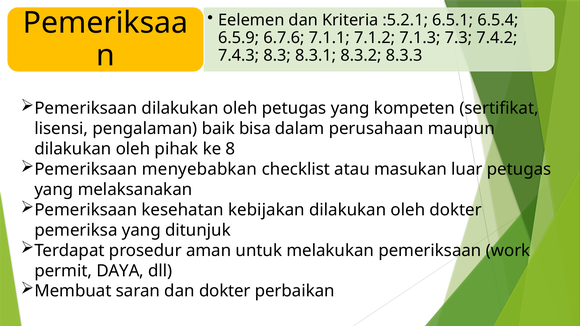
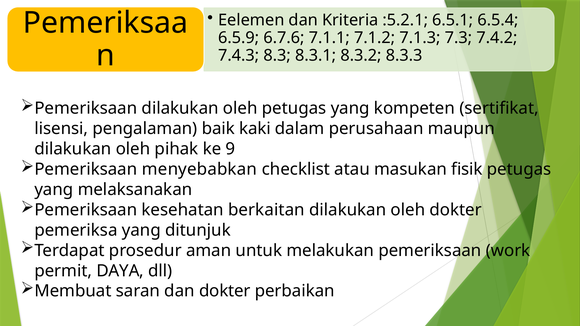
bisa: bisa -> kaki
8: 8 -> 9
luar: luar -> fisik
kebijakan: kebijakan -> berkaitan
